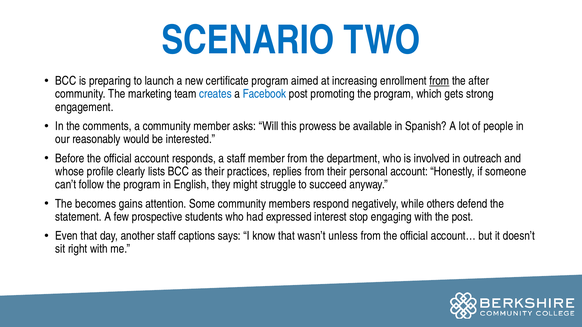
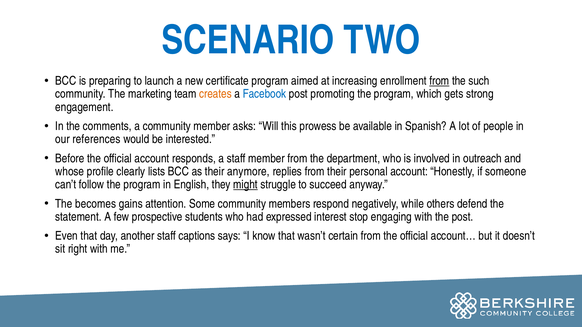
after: after -> such
creates colour: blue -> orange
reasonably: reasonably -> references
practices: practices -> anymore
might underline: none -> present
unless: unless -> certain
